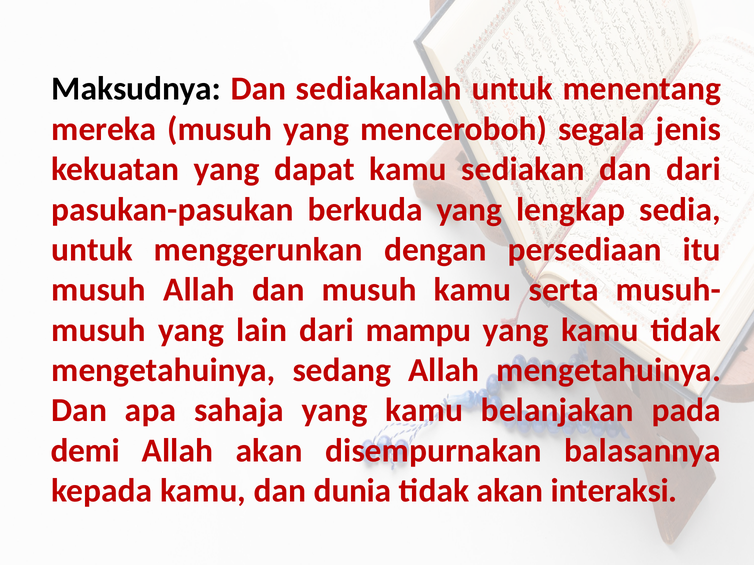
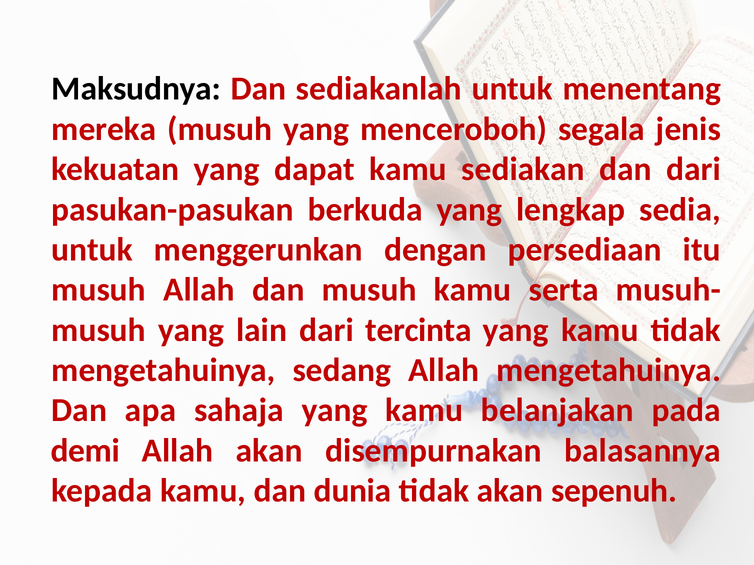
mampu: mampu -> tercinta
interaksi: interaksi -> sepenuh
